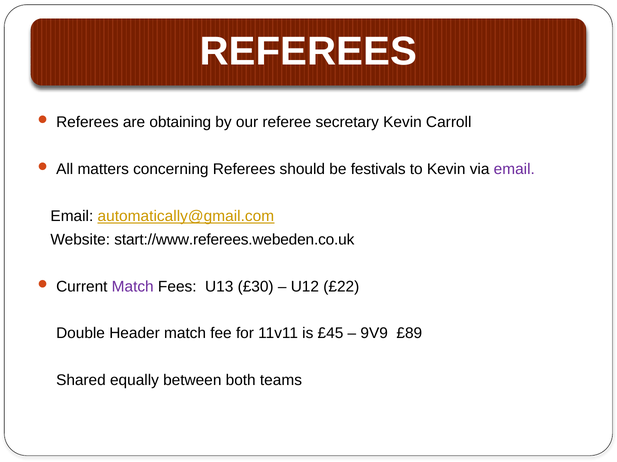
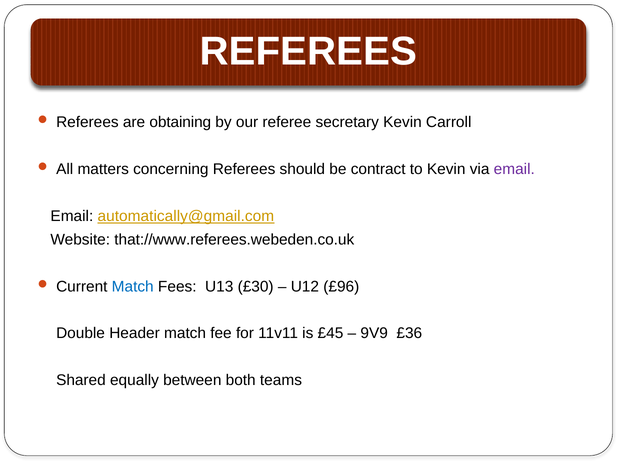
festivals: festivals -> contract
start://www.referees.webeden.co.uk: start://www.referees.webeden.co.uk -> that://www.referees.webeden.co.uk
Match at (133, 287) colour: purple -> blue
£22: £22 -> £96
£89: £89 -> £36
